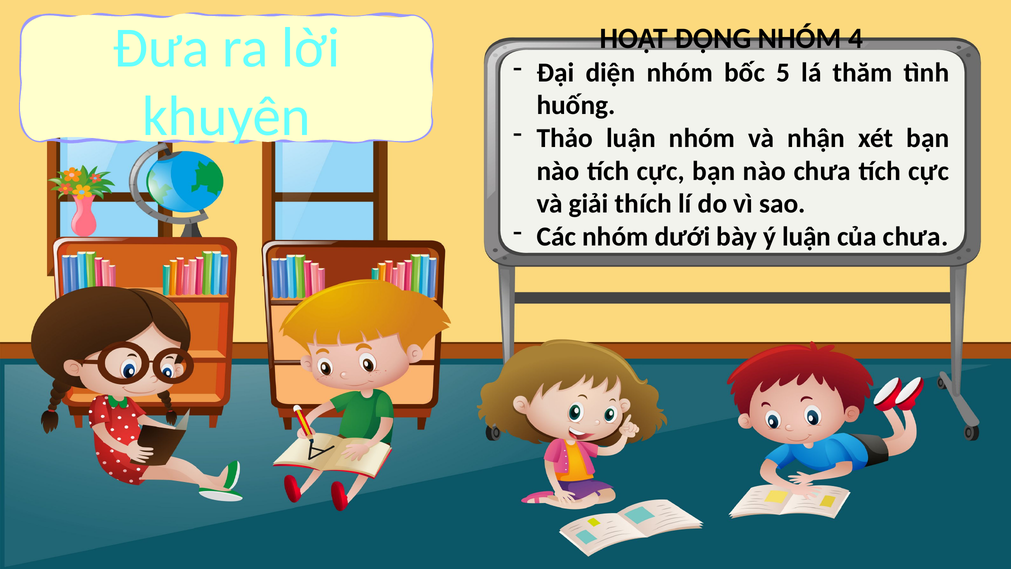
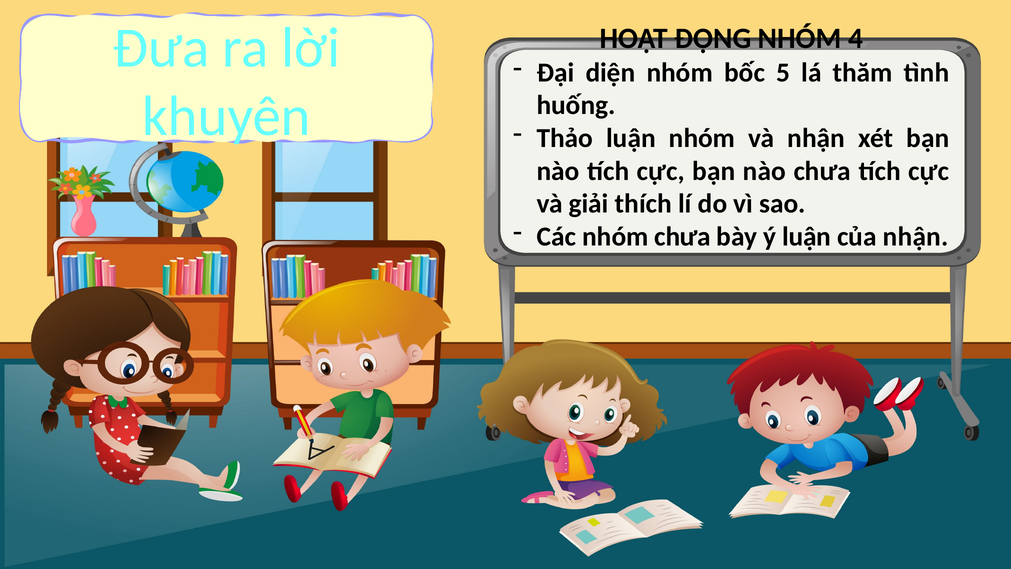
nhóm dưới: dưới -> chưa
của chưa: chưa -> nhận
